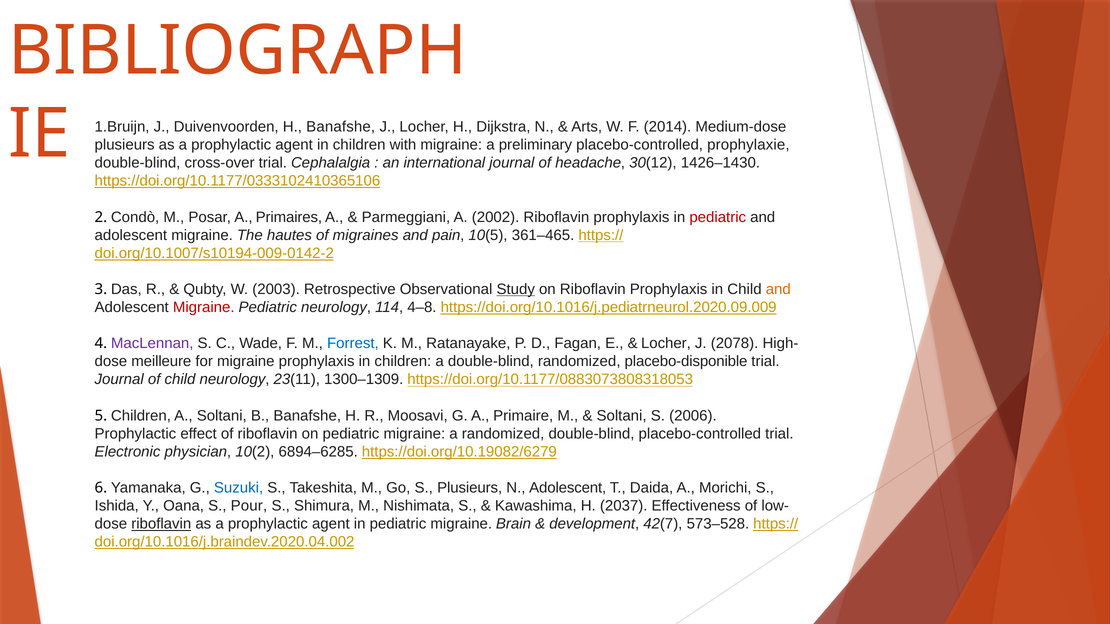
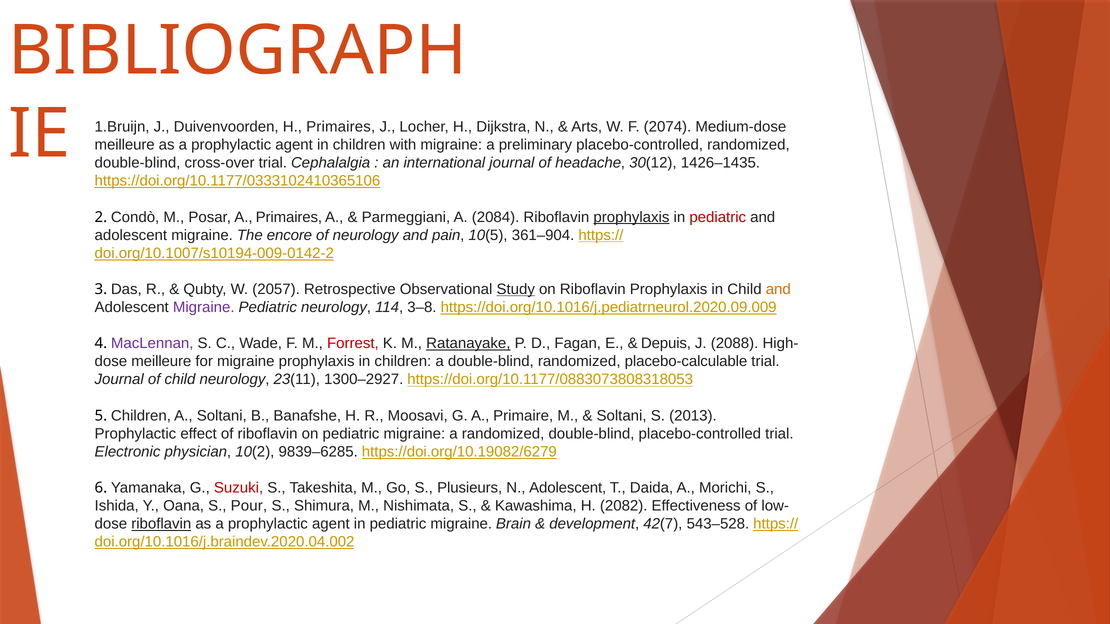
H Banafshe: Banafshe -> Primaires
2014: 2014 -> 2074
plusieurs at (125, 145): plusieurs -> meilleure
placebo-controlled prophylaxie: prophylaxie -> randomized
1426–1430: 1426–1430 -> 1426–1435
2002: 2002 -> 2084
prophylaxis at (631, 217) underline: none -> present
hautes: hautes -> encore
of migraines: migraines -> neurology
361–465: 361–465 -> 361–904
2003: 2003 -> 2057
Migraine at (204, 307) colour: red -> purple
4–8: 4–8 -> 3–8
Forrest colour: blue -> red
Ratanayake underline: none -> present
Locher at (666, 344): Locher -> Depuis
2078: 2078 -> 2088
placebo-disponible: placebo-disponible -> placebo-calculable
1300–1309: 1300–1309 -> 1300–2927
2006: 2006 -> 2013
6894–6285: 6894–6285 -> 9839–6285
Suzuki colour: blue -> red
2037: 2037 -> 2082
573–528: 573–528 -> 543–528
